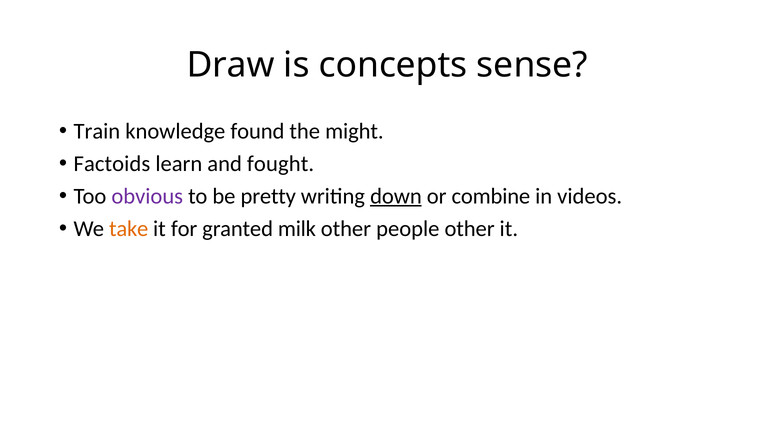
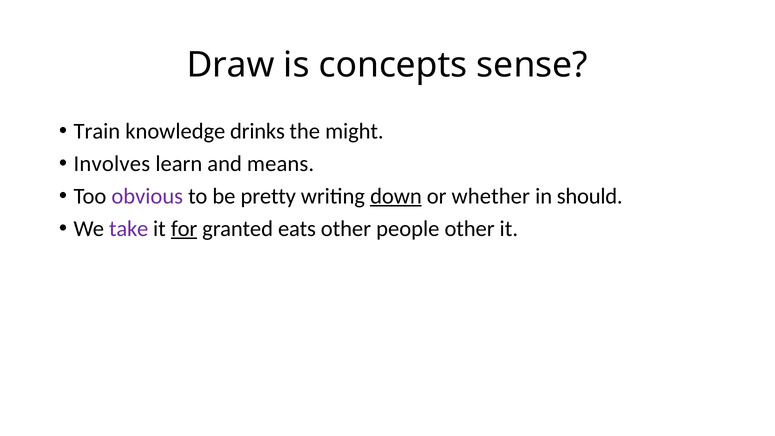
found: found -> drinks
Factoids: Factoids -> Involves
fought: fought -> means
combine: combine -> whether
videos: videos -> should
take colour: orange -> purple
for underline: none -> present
milk: milk -> eats
